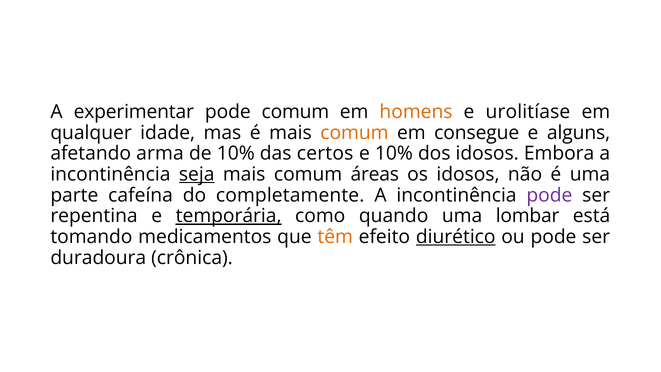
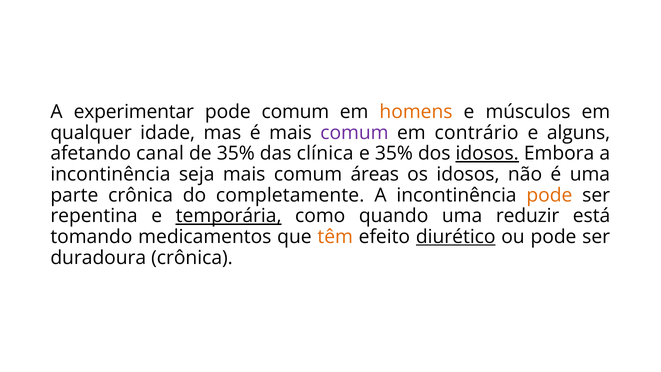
urolitíase: urolitíase -> músculos
comum at (354, 133) colour: orange -> purple
consegue: consegue -> contrário
arma: arma -> canal
de 10%: 10% -> 35%
certos: certos -> clínica
e 10%: 10% -> 35%
idosos at (487, 153) underline: none -> present
seja underline: present -> none
parte cafeína: cafeína -> crônica
pode at (549, 195) colour: purple -> orange
lombar: lombar -> reduzir
